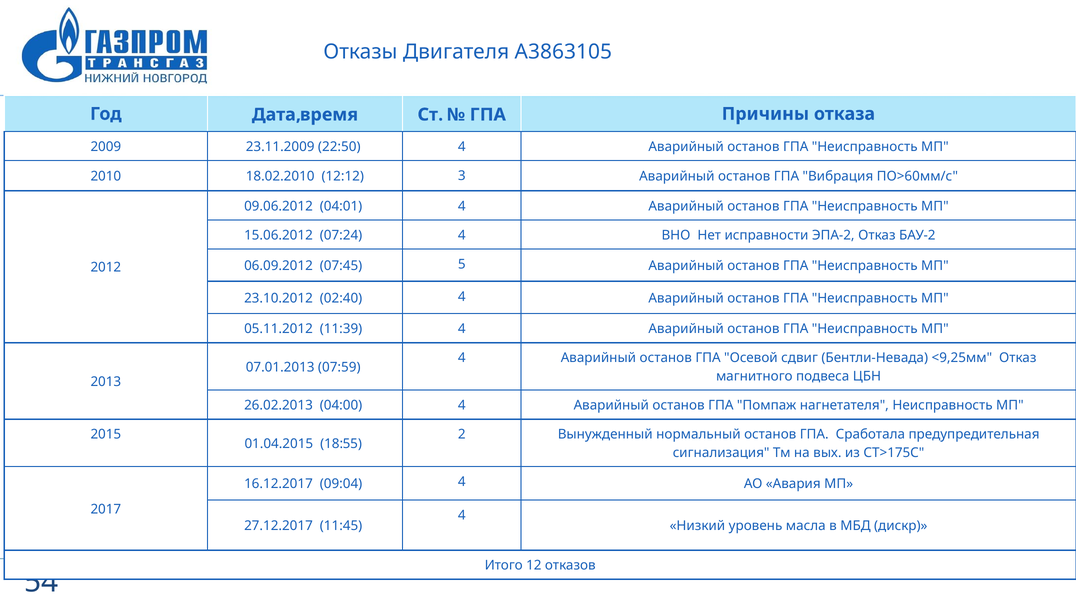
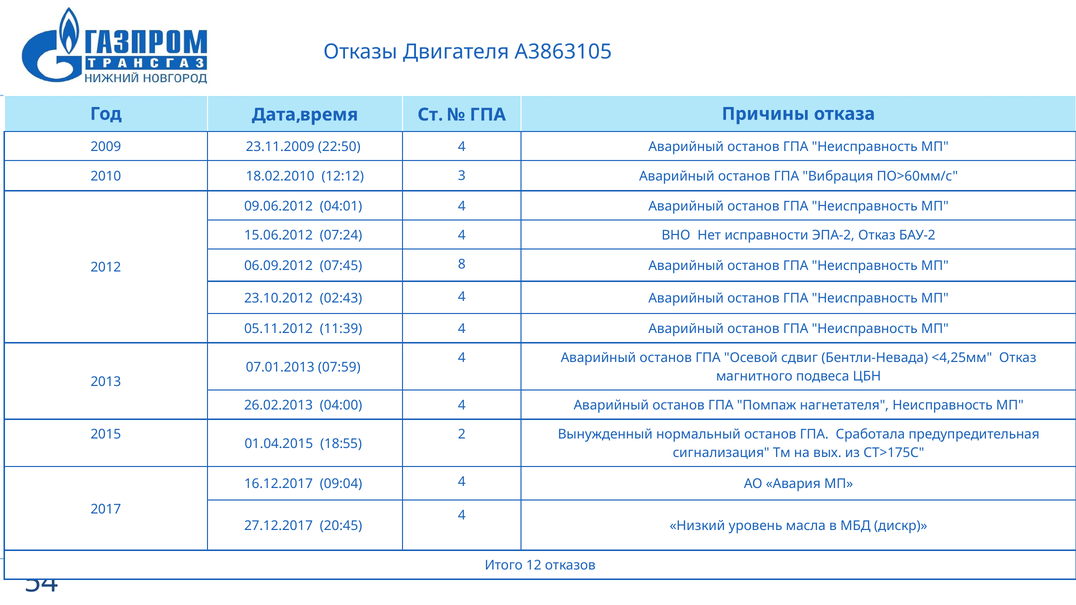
5: 5 -> 8
02:40: 02:40 -> 02:43
<9,25мм: <9,25мм -> <4,25мм
11:45: 11:45 -> 20:45
